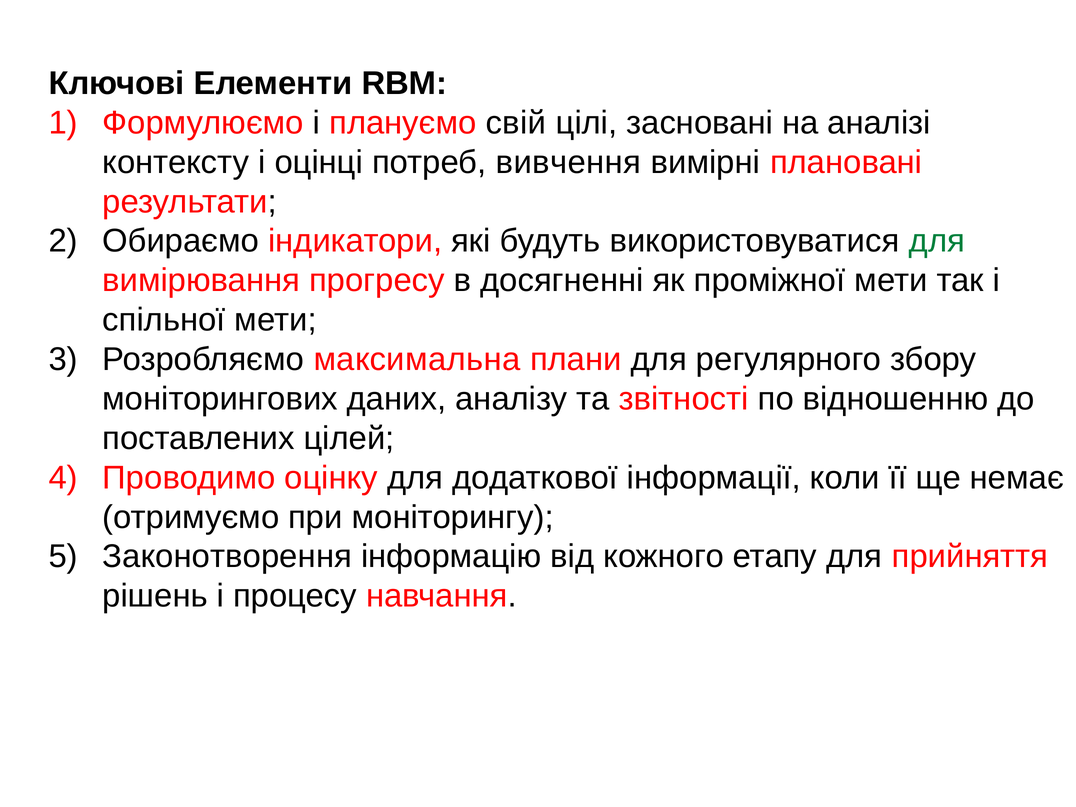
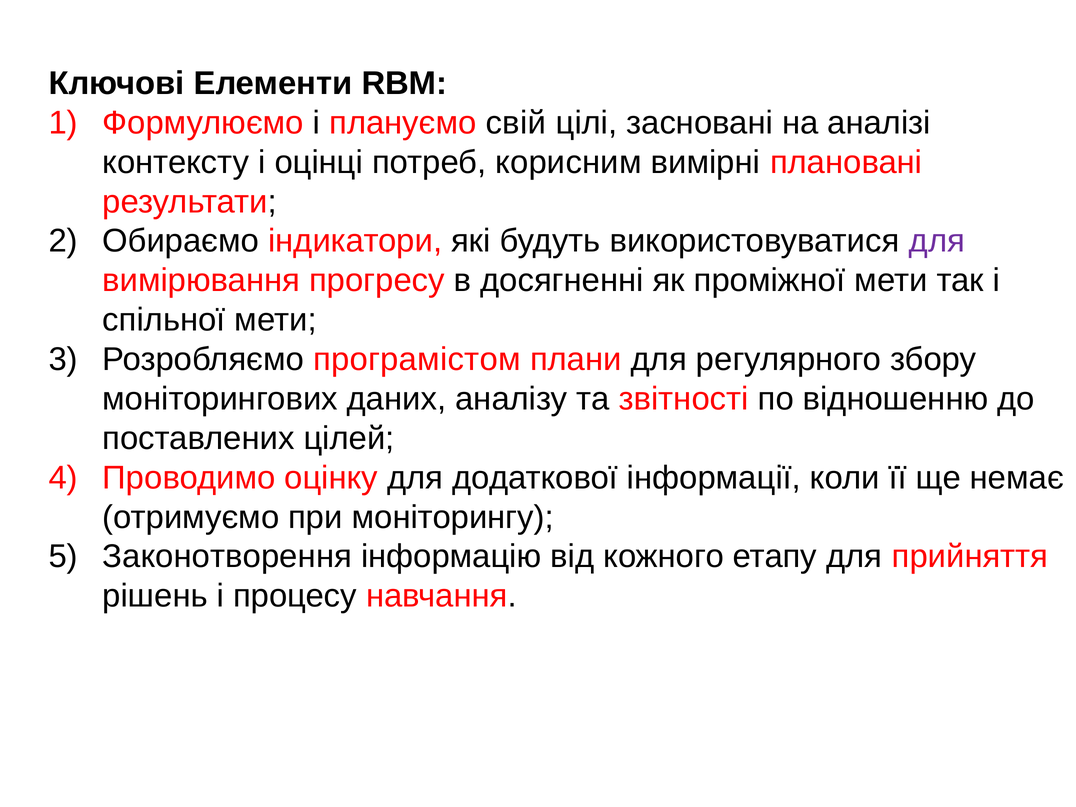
вивчення: вивчення -> корисним
для at (937, 241) colour: green -> purple
максимальна: максимальна -> програмістом
